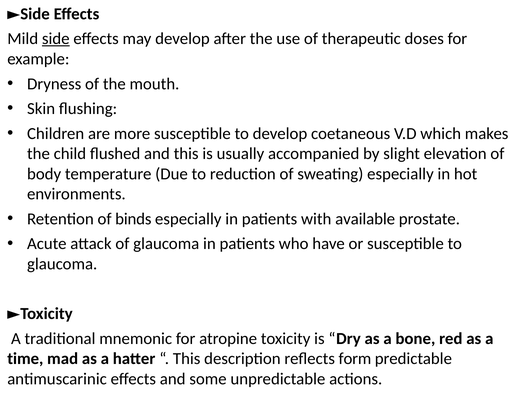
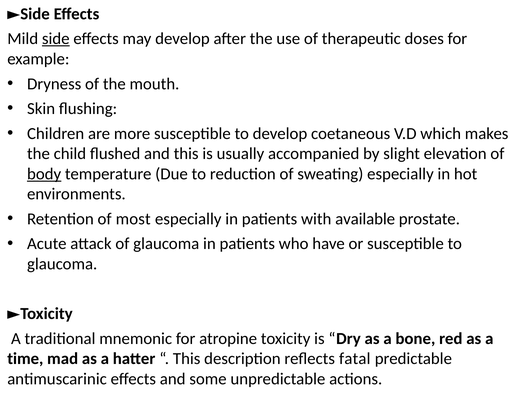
body underline: none -> present
binds: binds -> most
form: form -> fatal
